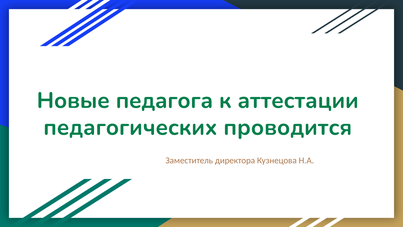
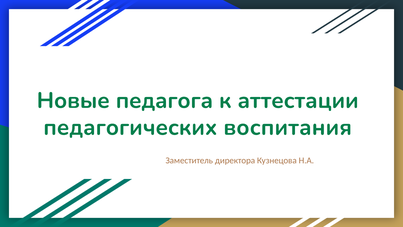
проводится: проводится -> воспитания
